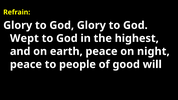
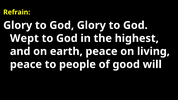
night: night -> living
